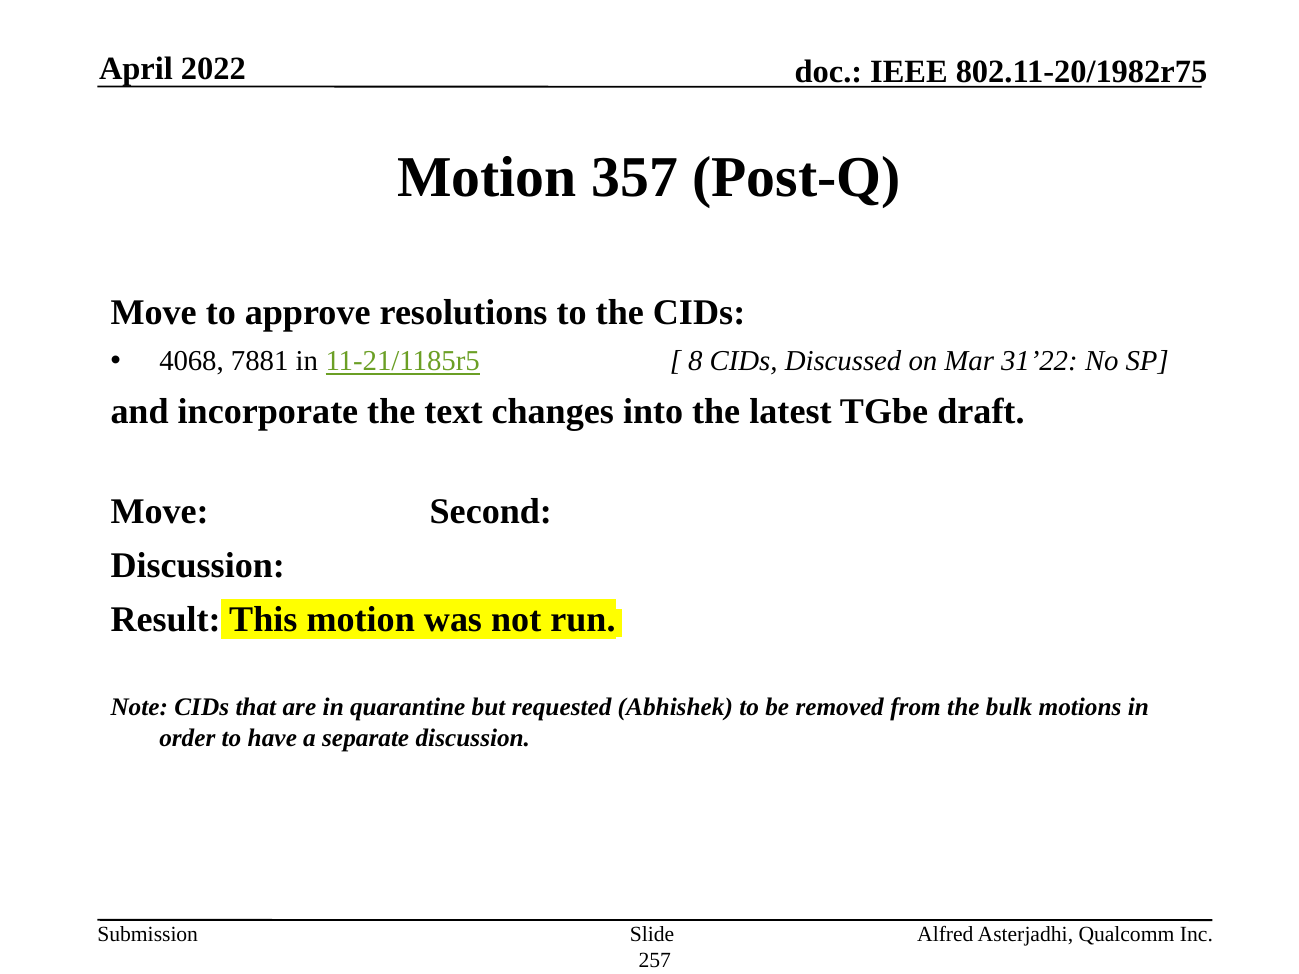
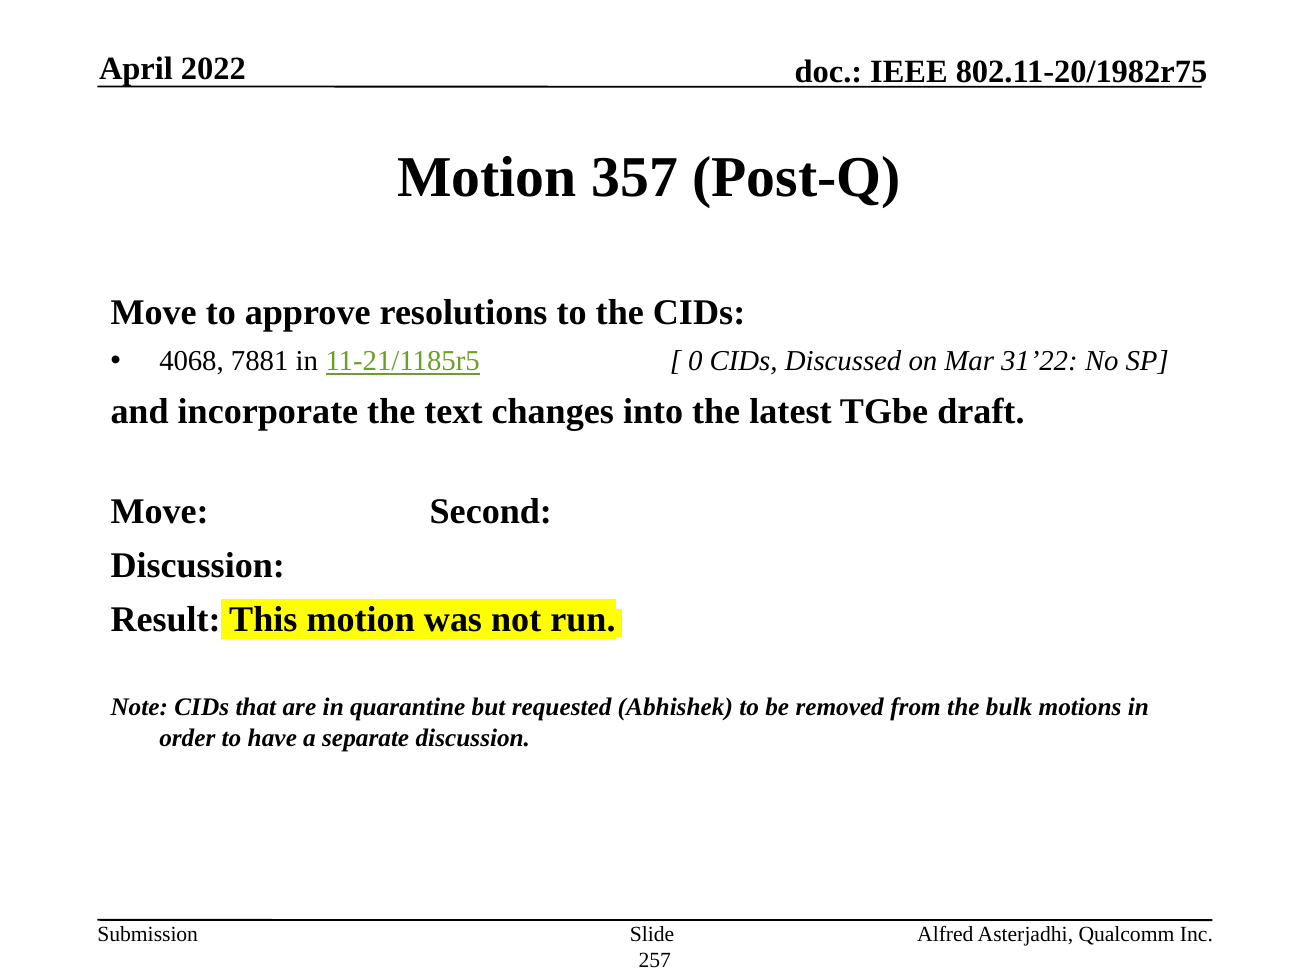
8: 8 -> 0
